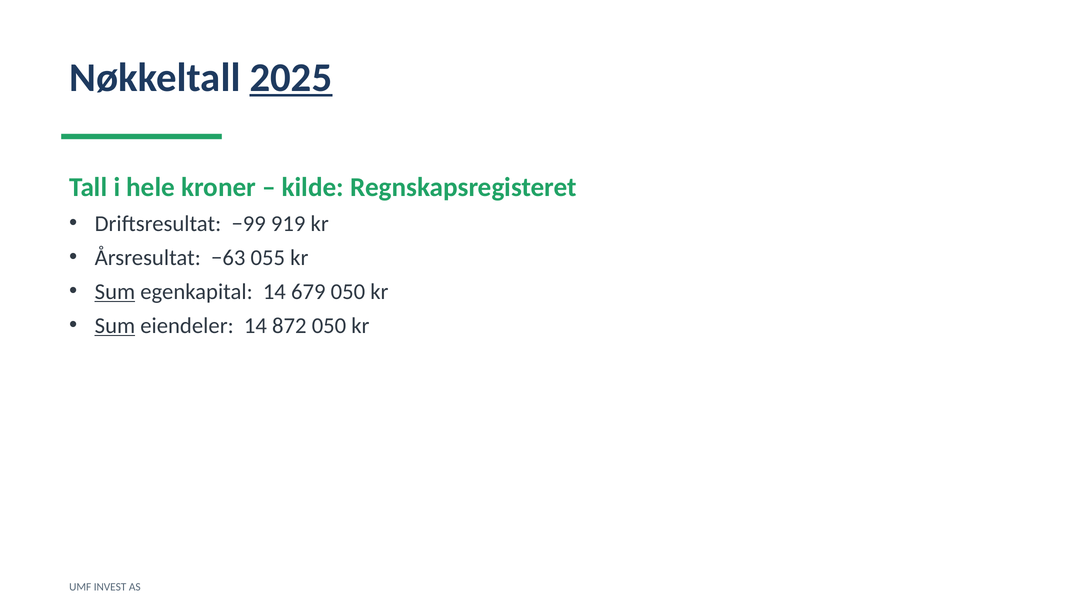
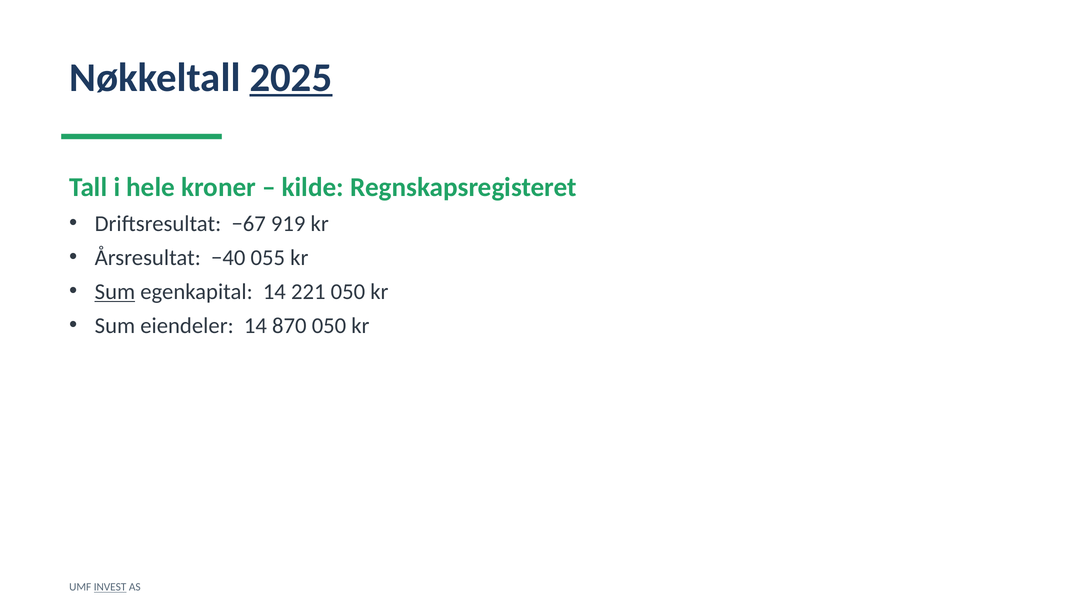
−99: −99 -> −67
−63: −63 -> −40
679: 679 -> 221
Sum at (115, 326) underline: present -> none
872: 872 -> 870
INVEST underline: none -> present
